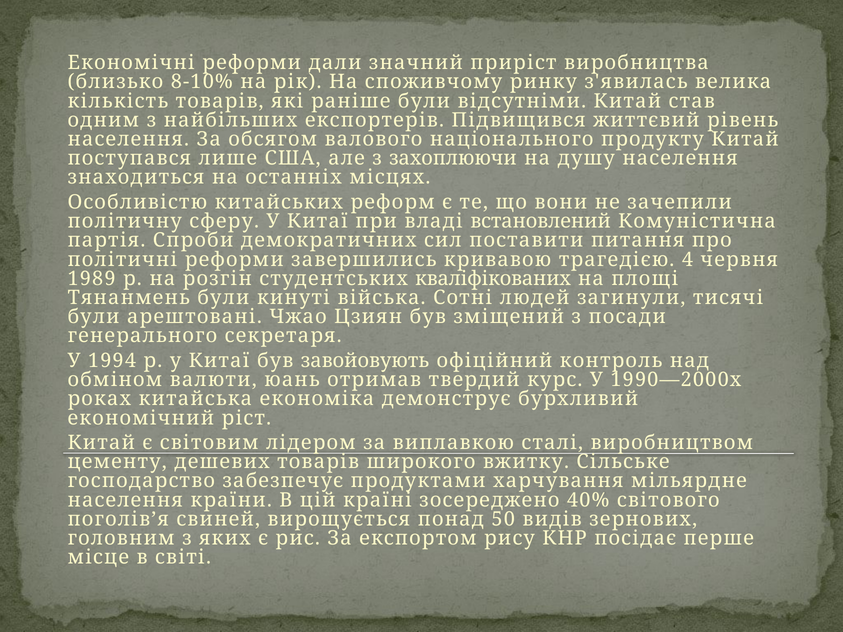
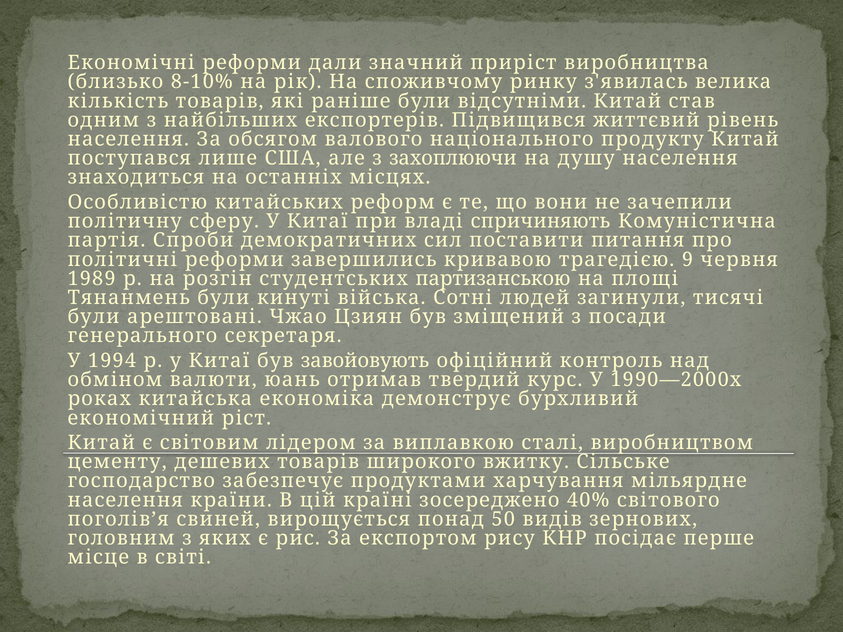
встановлений: встановлений -> спричиняють
4: 4 -> 9
кваліфікованих: кваліфікованих -> партизанською
